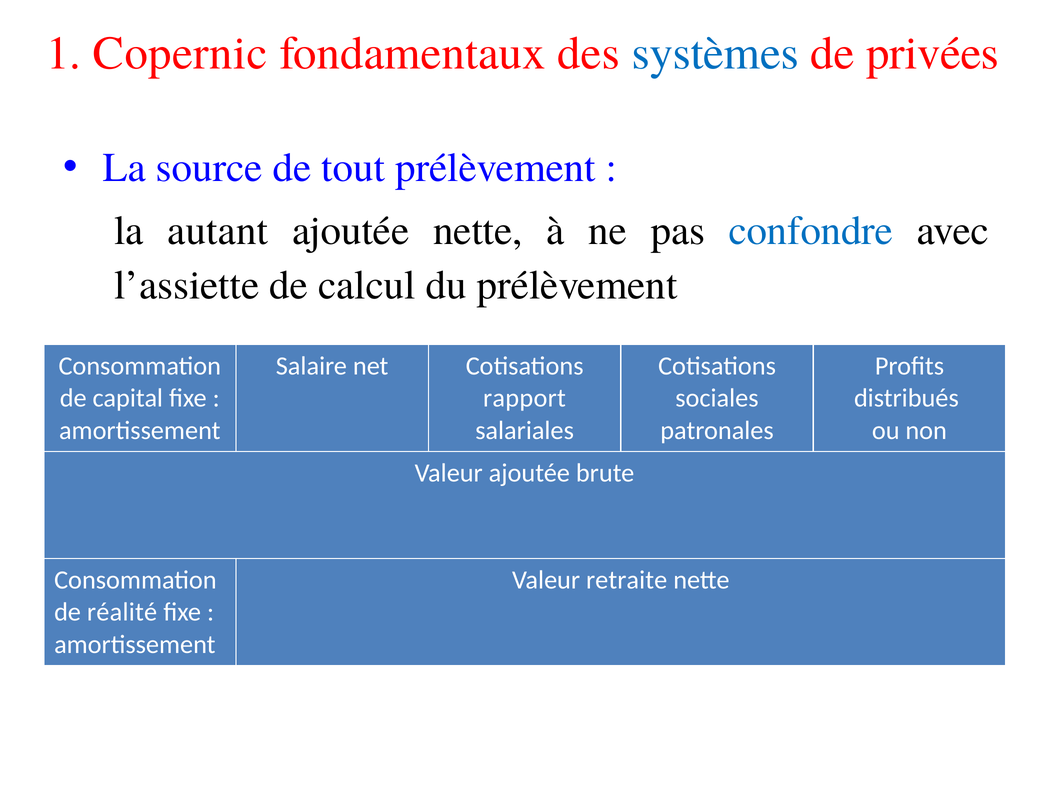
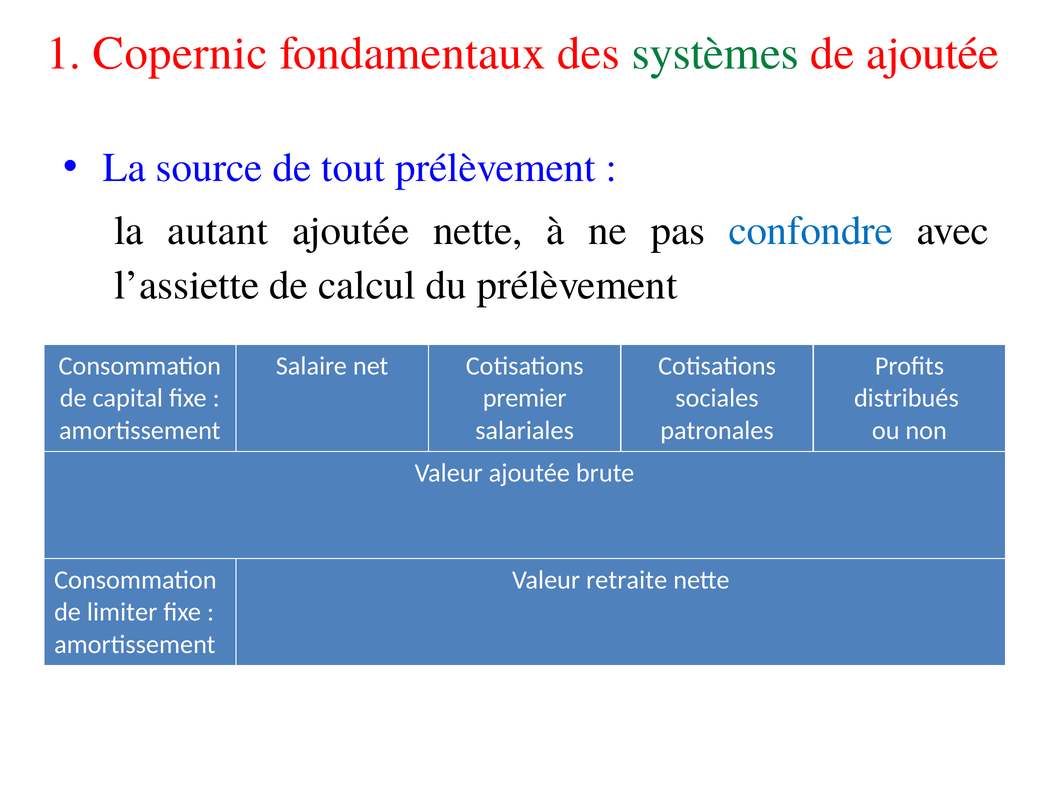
systèmes colour: blue -> green
de privées: privées -> ajoutée
rapport: rapport -> premier
réalité: réalité -> limiter
